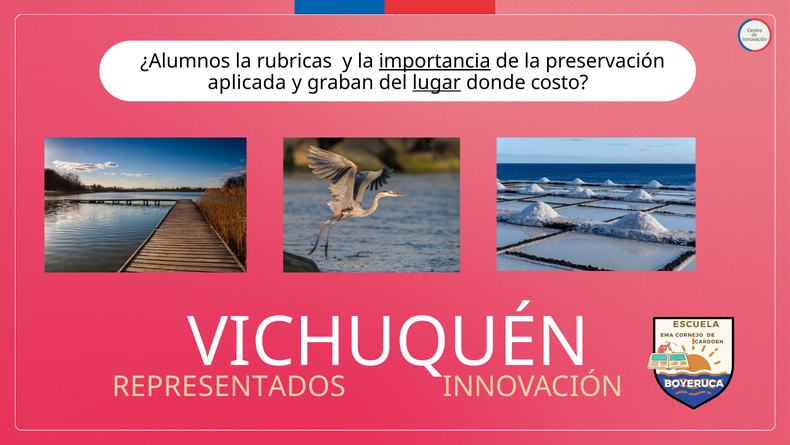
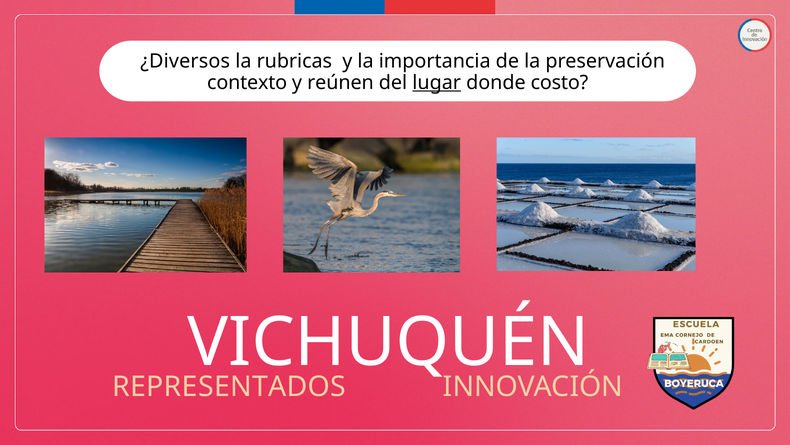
¿Alumnos: ¿Alumnos -> ¿Diversos
importancia underline: present -> none
aplicada: aplicada -> contexto
graban: graban -> reúnen
